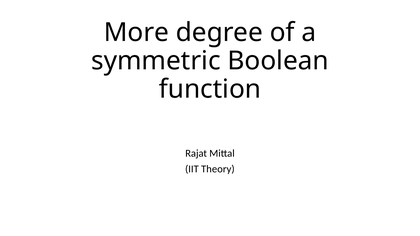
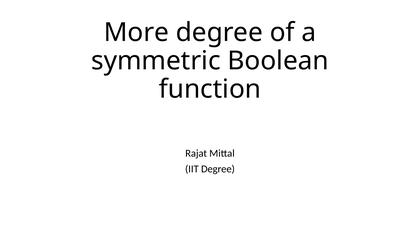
IIT Theory: Theory -> Degree
